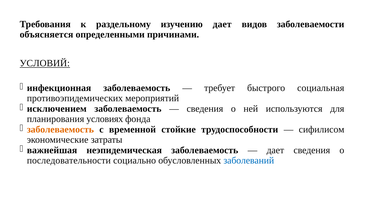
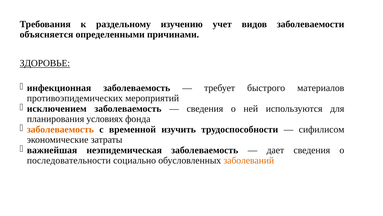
изучению дает: дает -> учет
УСЛОВИЙ: УСЛОВИЙ -> ЗДОРОВЬЕ
социальная: социальная -> материалов
стойкие: стойкие -> изучить
заболеваний colour: blue -> orange
